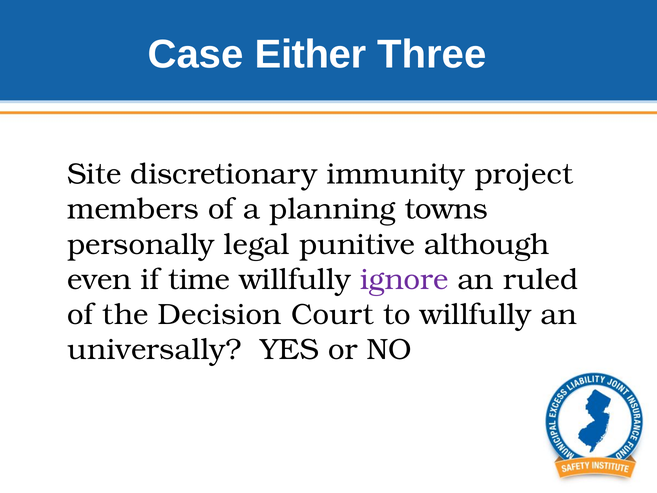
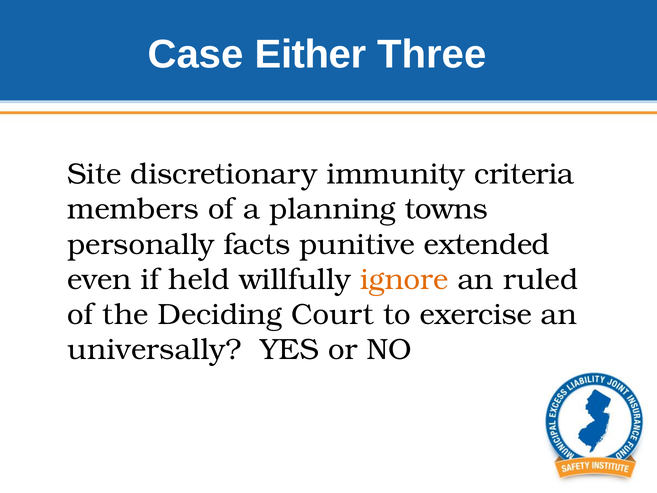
project: project -> criteria
legal: legal -> facts
although: although -> extended
time: time -> held
ignore colour: purple -> orange
Decision: Decision -> Deciding
to willfully: willfully -> exercise
